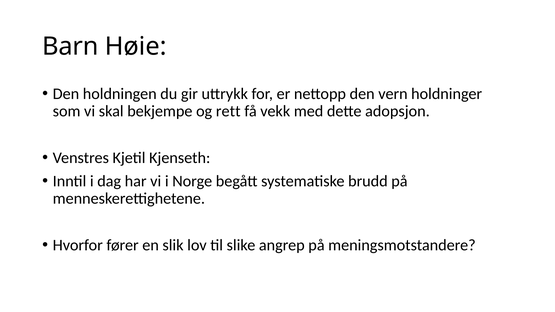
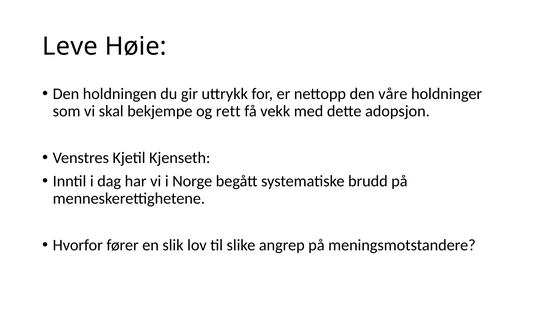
Barn: Barn -> Leve
vern: vern -> våre
